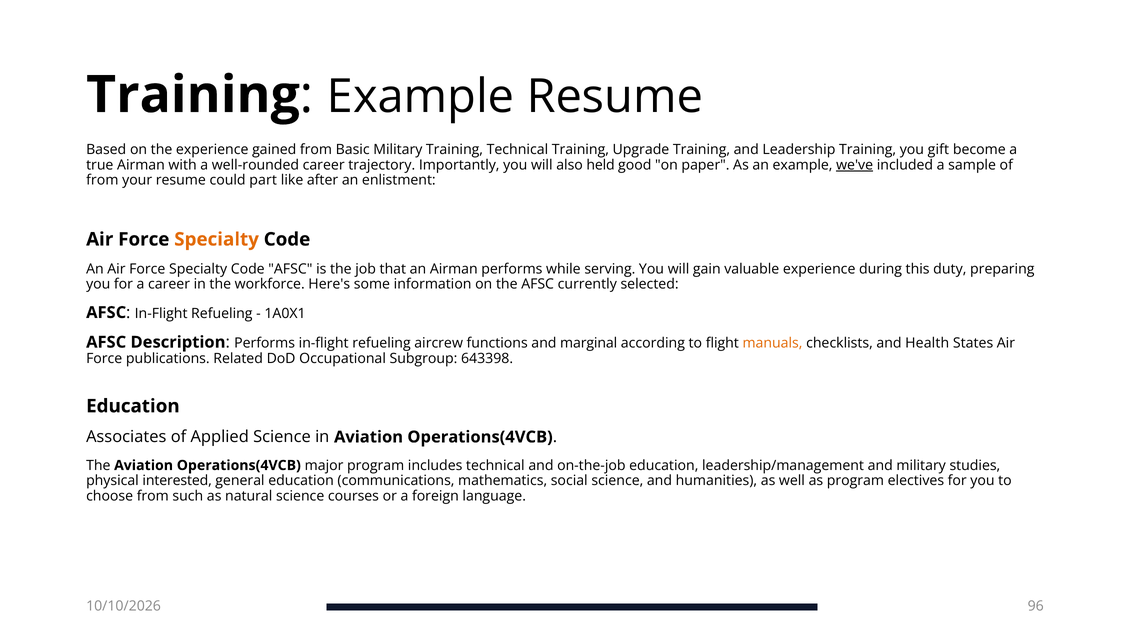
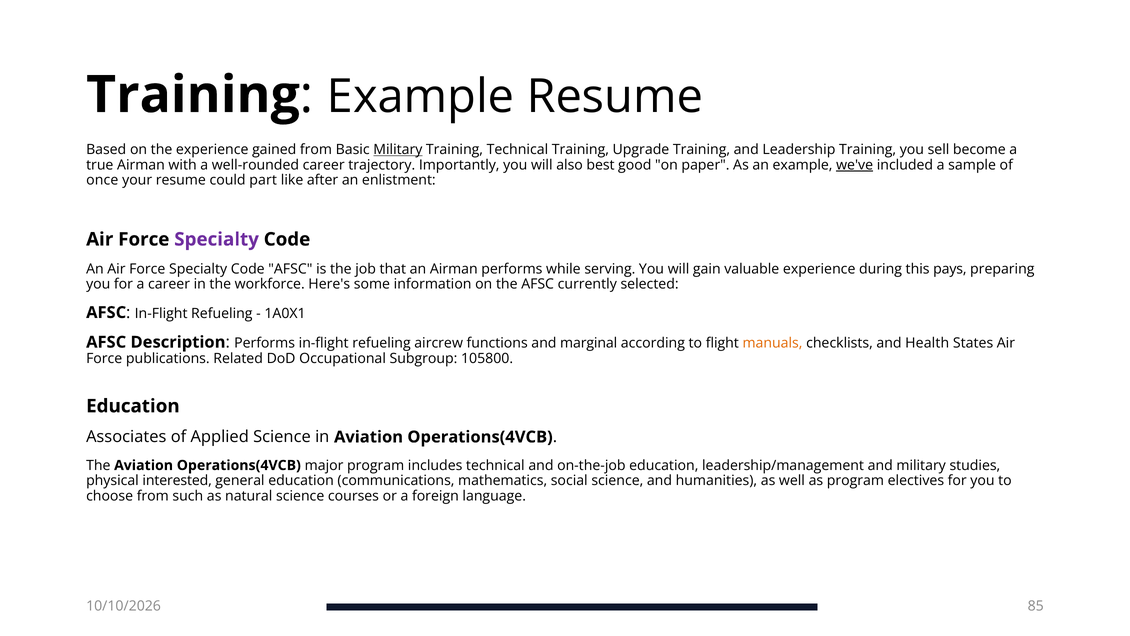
Military at (398, 150) underline: none -> present
gift: gift -> sell
held: held -> best
from at (102, 180): from -> once
Specialty at (217, 239) colour: orange -> purple
duty: duty -> pays
643398: 643398 -> 105800
96: 96 -> 85
